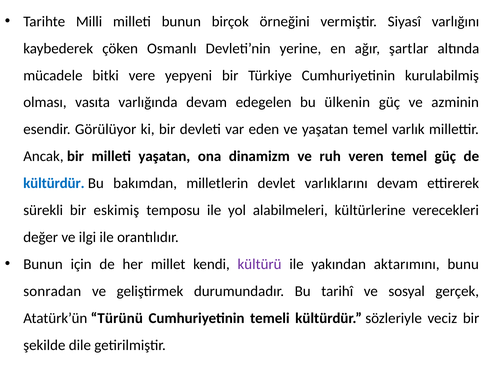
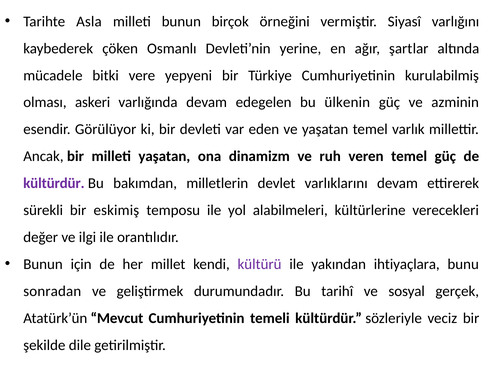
Milli: Milli -> Asla
vasıta: vasıta -> askeri
kültürdür at (54, 183) colour: blue -> purple
aktarımını: aktarımını -> ihtiyaçlara
Türünü: Türünü -> Mevcut
